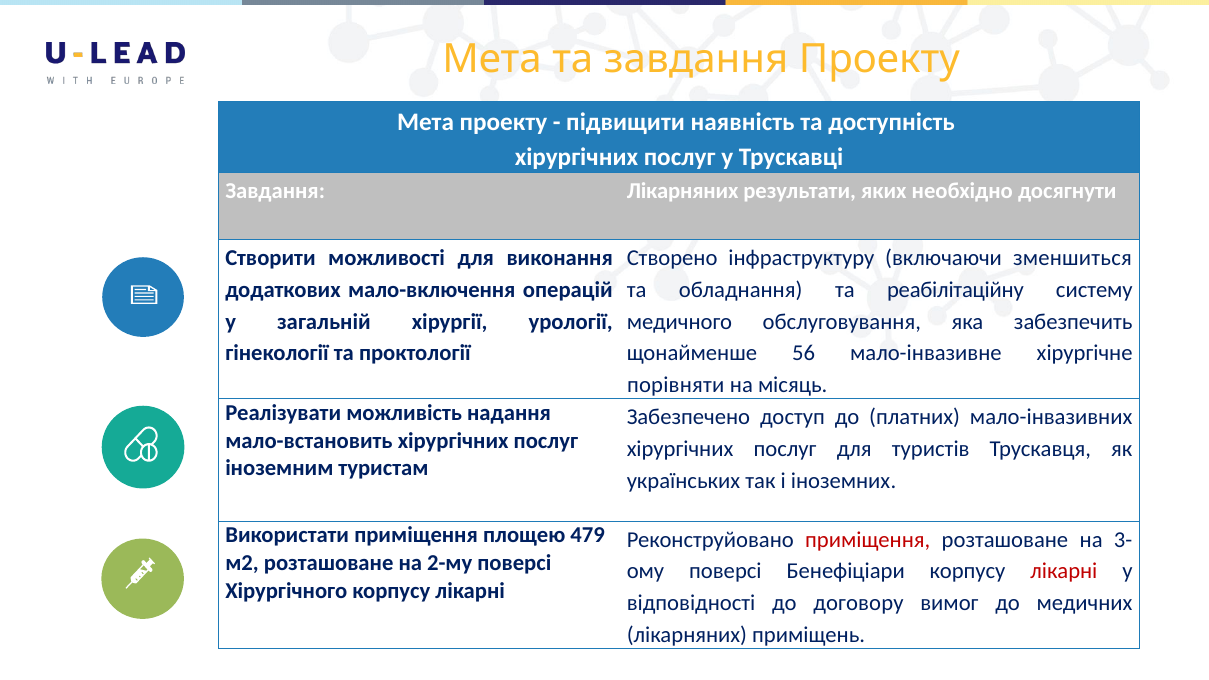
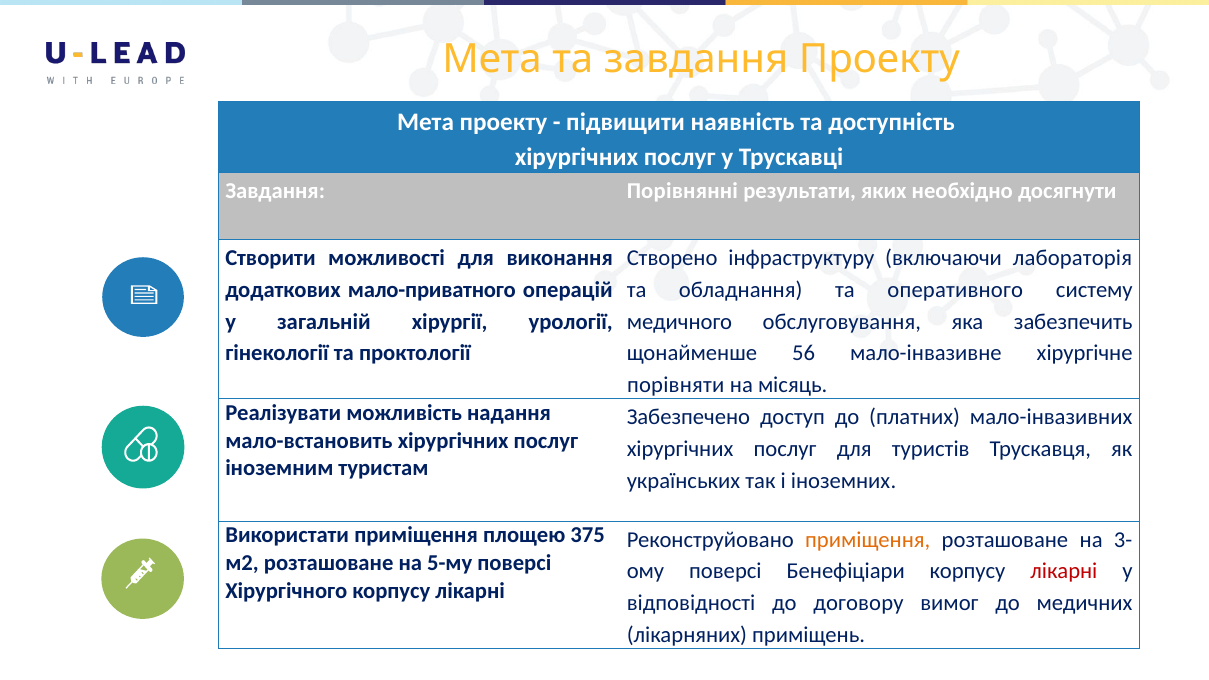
Завдання Лікарняних: Лікарняних -> Порівнянні
зменшиться: зменшиться -> лабораторія
мало-включення: мало-включення -> мало-приватного
реабілітаційну: реабілітаційну -> оперативного
479: 479 -> 375
приміщення at (868, 540) colour: red -> orange
2-му: 2-му -> 5-му
